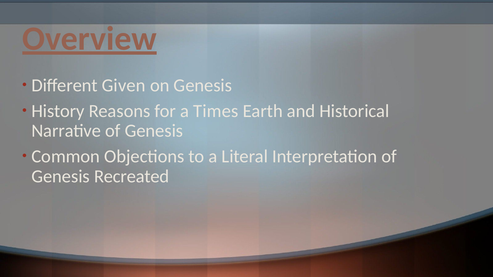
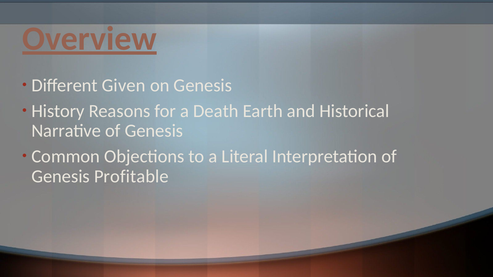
Times: Times -> Death
Recreated: Recreated -> Profitable
